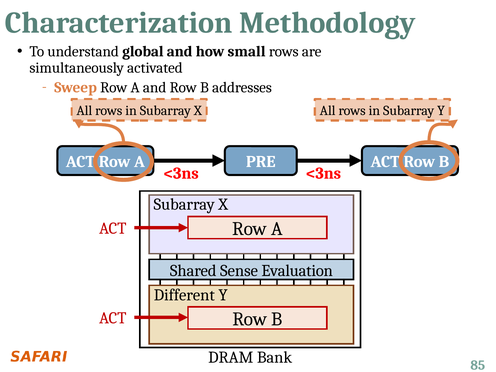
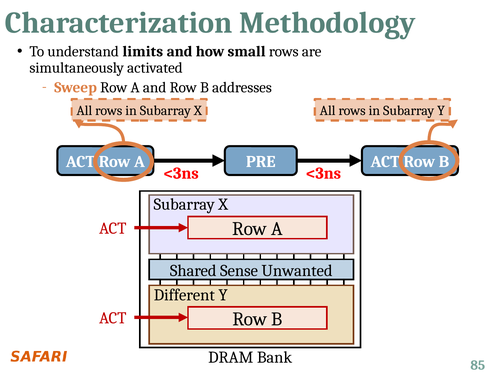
global: global -> limits
Evaluation: Evaluation -> Unwanted
